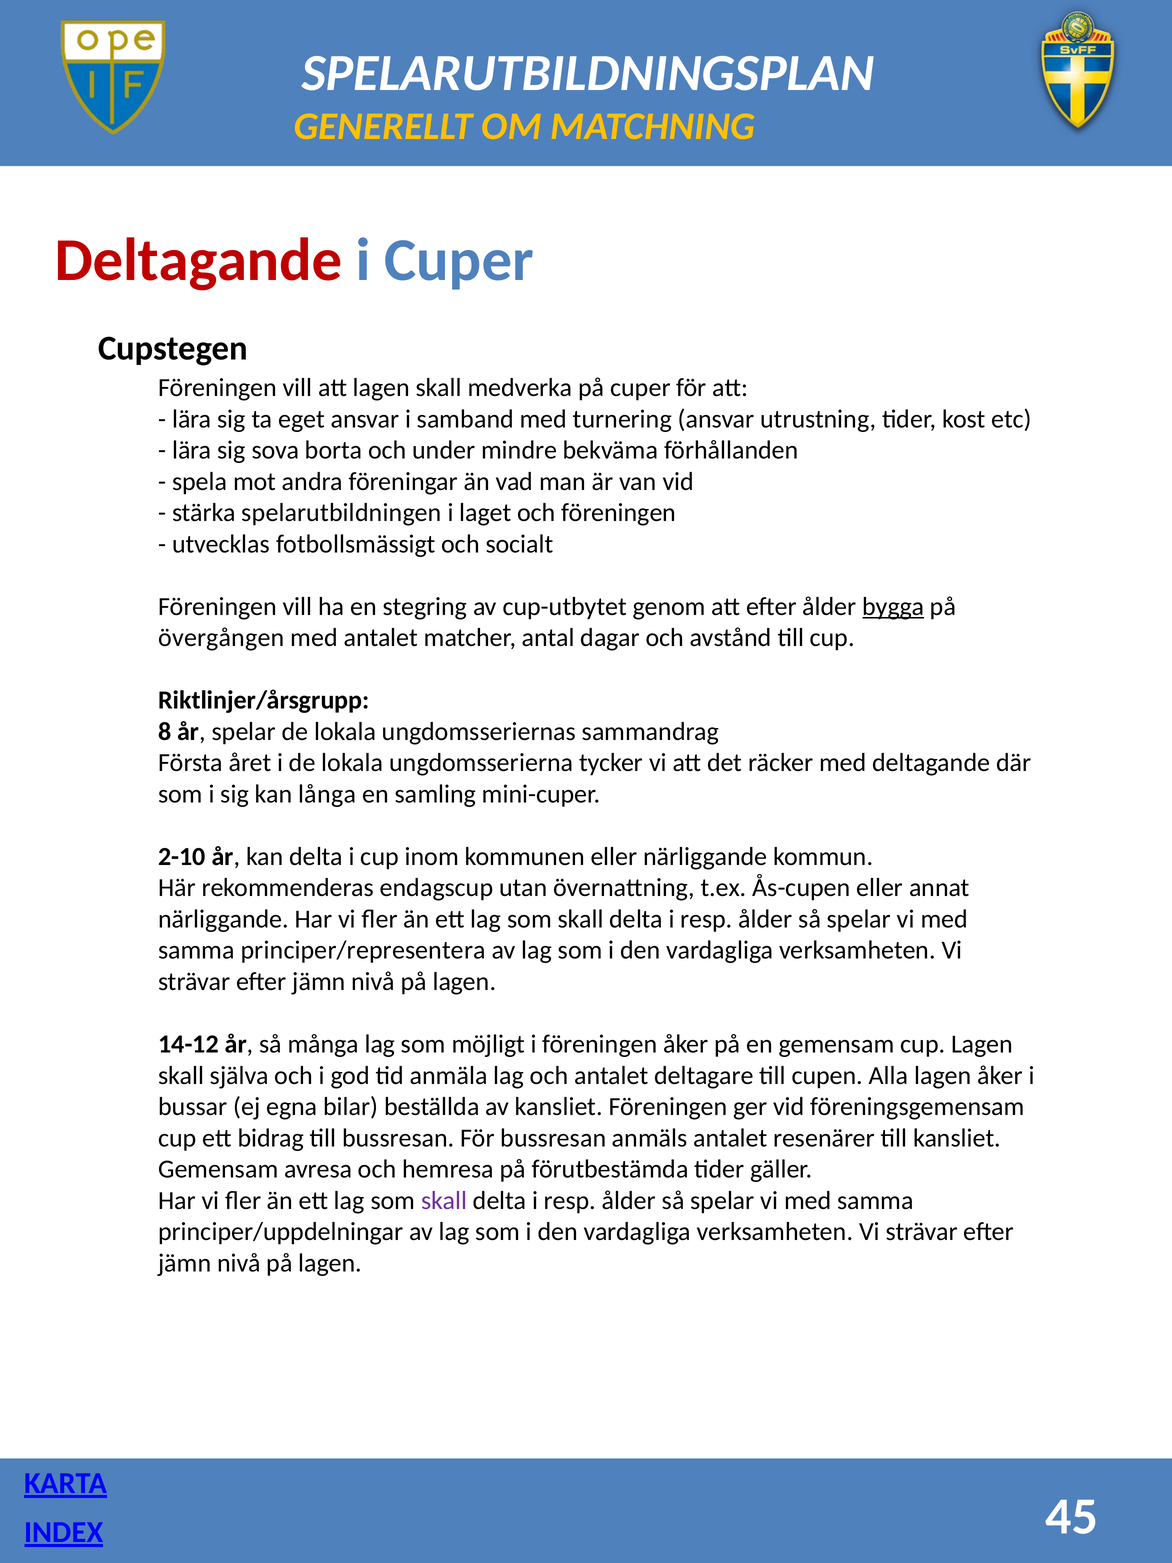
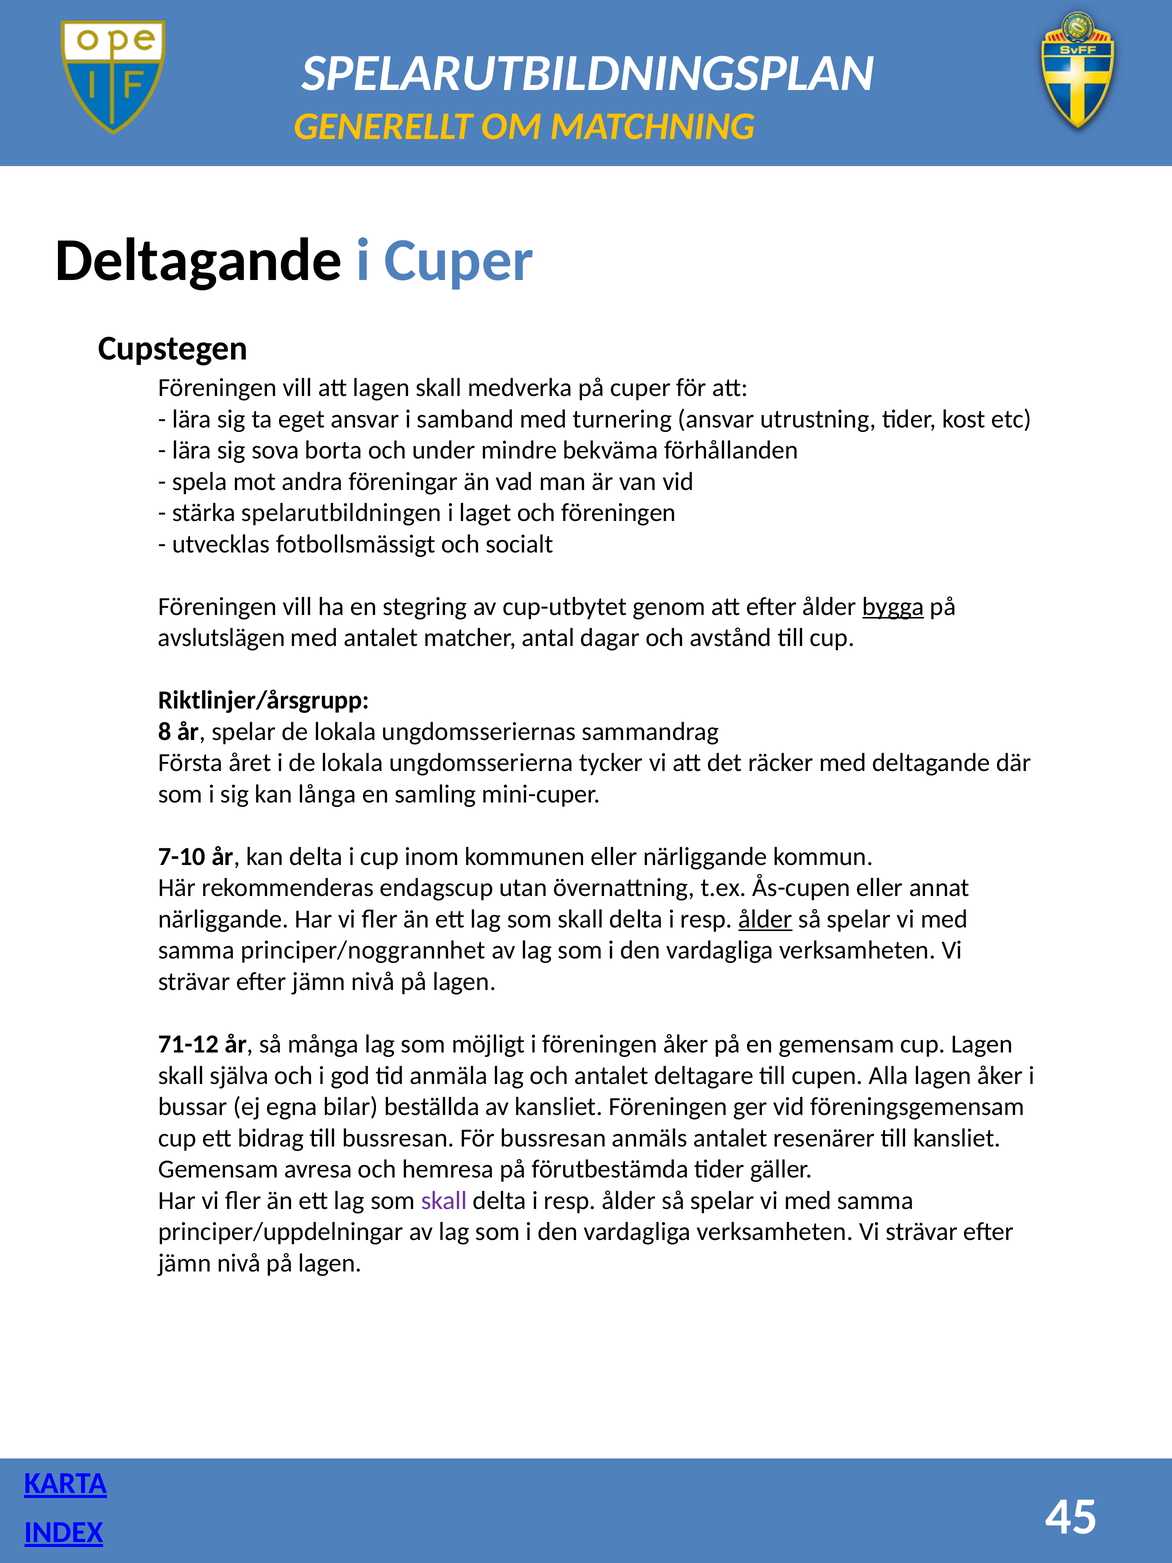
Deltagande at (199, 260) colour: red -> black
övergången: övergången -> avslutslägen
2-10: 2-10 -> 7-10
ålder at (765, 919) underline: none -> present
principer/representera: principer/representera -> principer/noggrannhet
14-12: 14-12 -> 71-12
